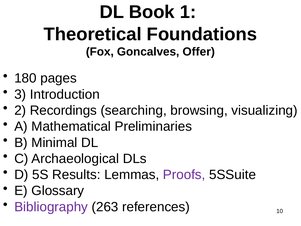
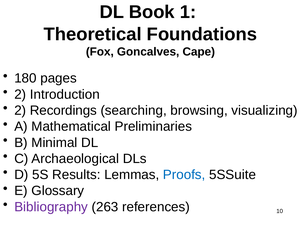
Offer: Offer -> Cape
3 at (20, 94): 3 -> 2
Proofs colour: purple -> blue
